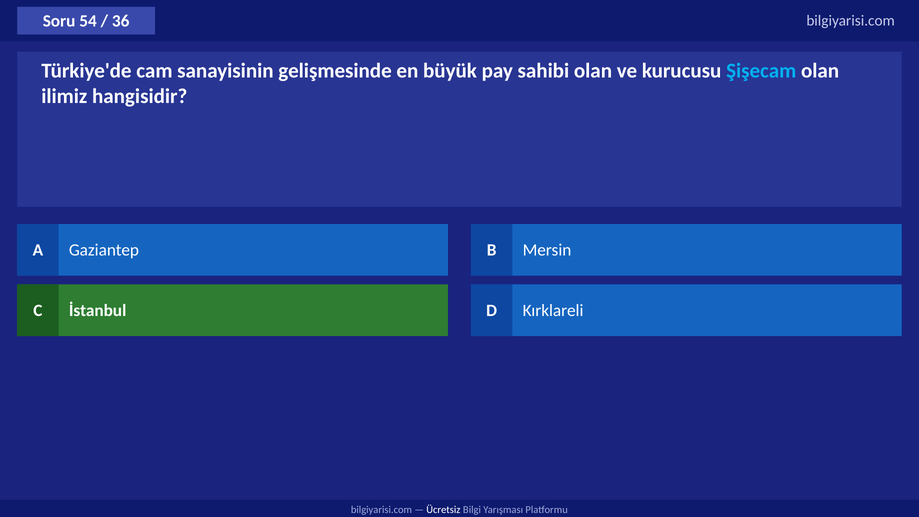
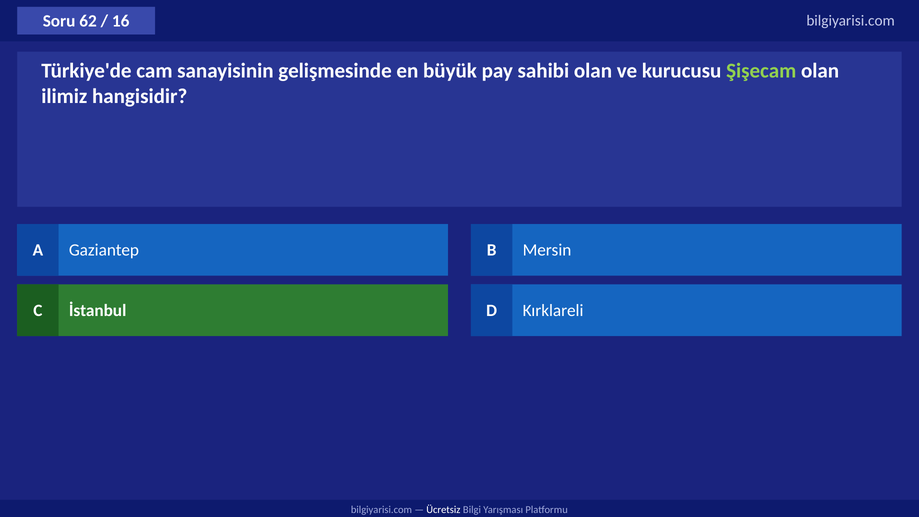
54: 54 -> 62
36: 36 -> 16
Şişecam colour: light blue -> light green
